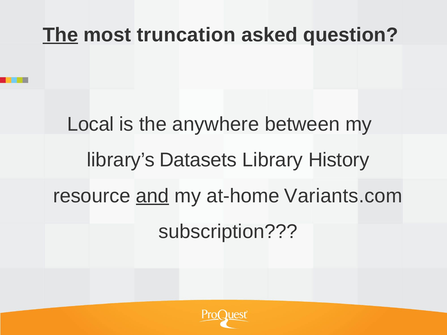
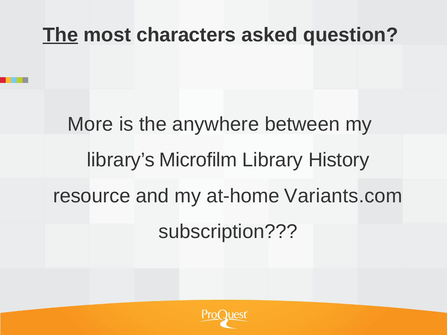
truncation: truncation -> characters
Local: Local -> More
Datasets: Datasets -> Microfilm
and underline: present -> none
